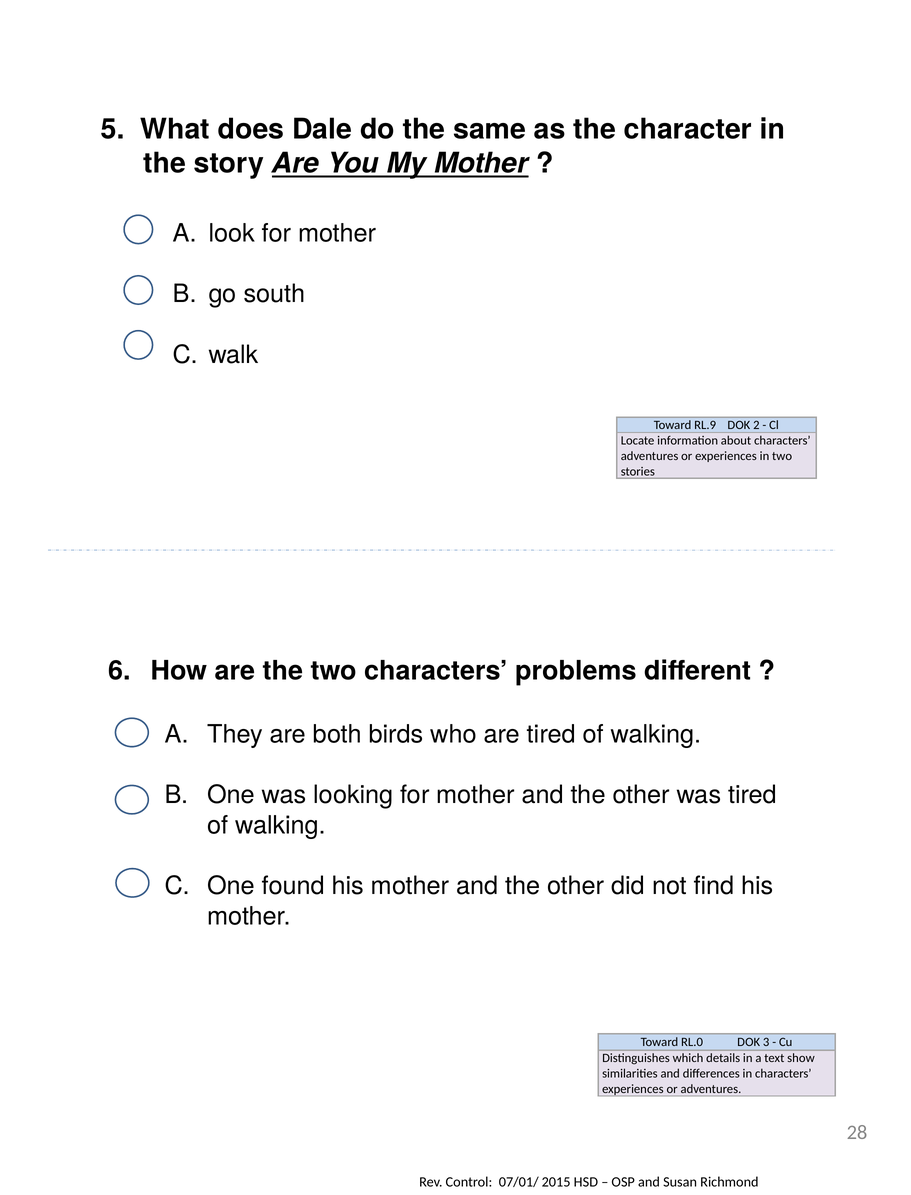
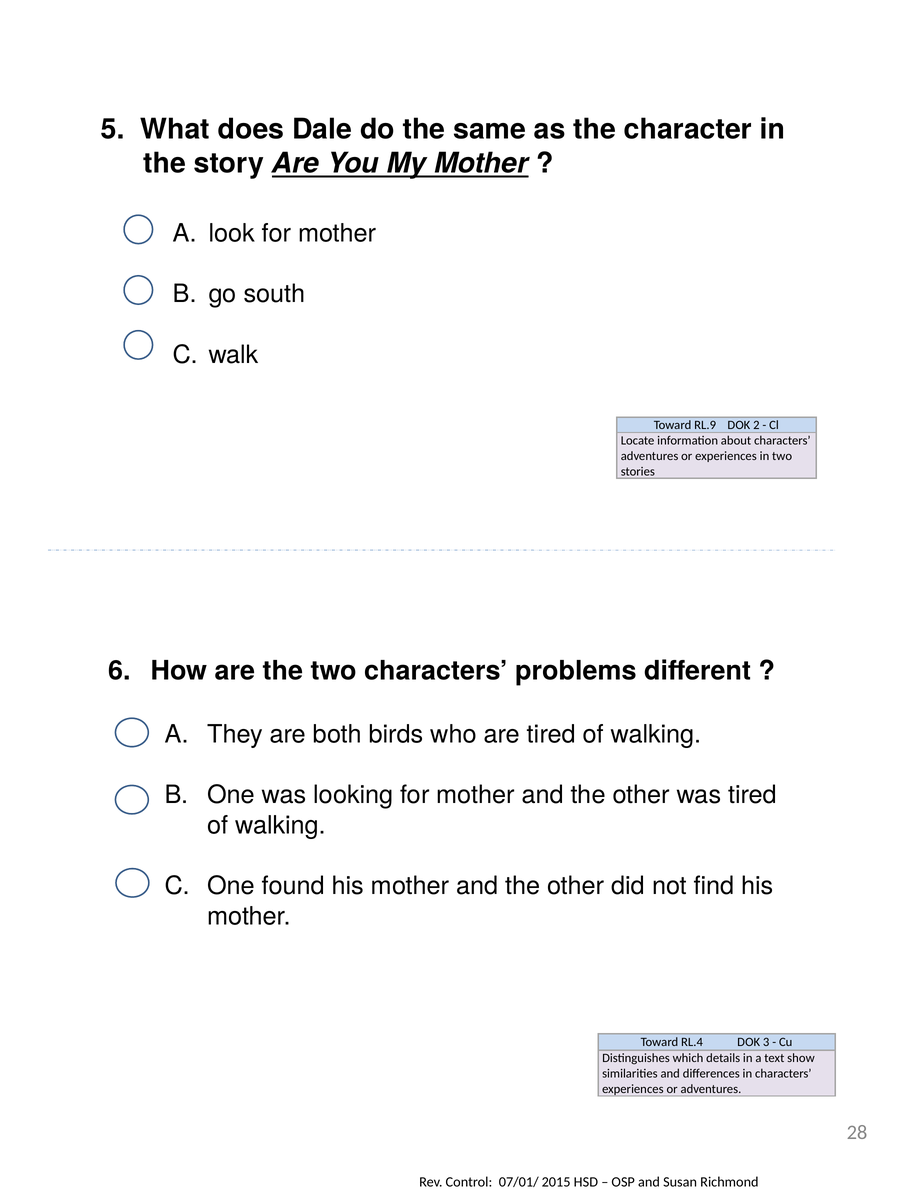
RL.0: RL.0 -> RL.4
